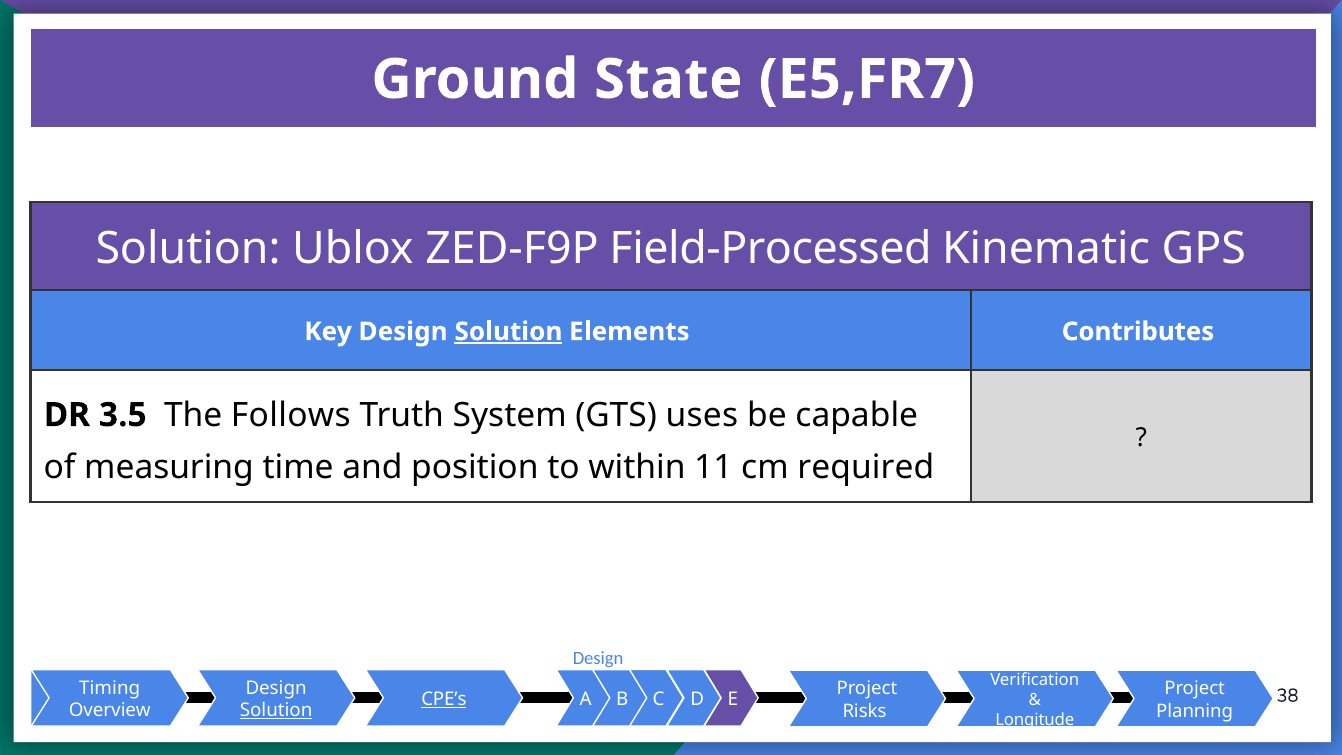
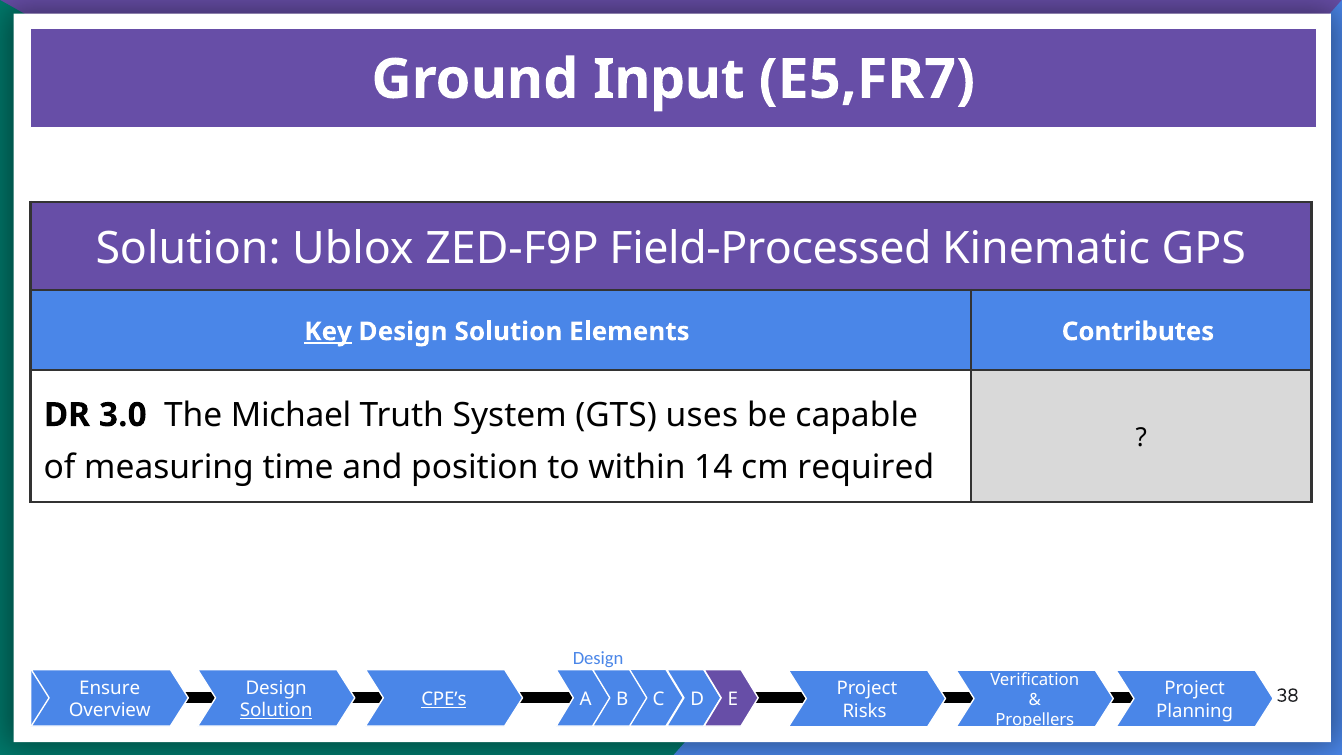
State: State -> Input
Key underline: none -> present
Solution at (508, 332) underline: present -> none
3.5: 3.5 -> 3.0
Follows: Follows -> Michael
11: 11 -> 14
Timing: Timing -> Ensure
Longitude: Longitude -> Propellers
